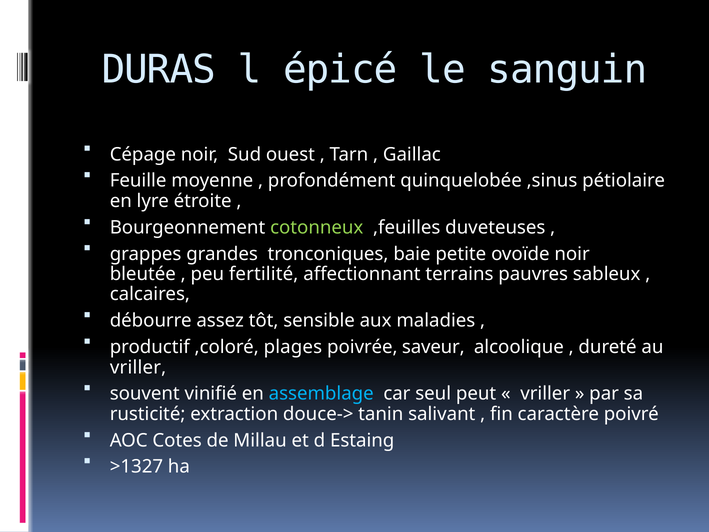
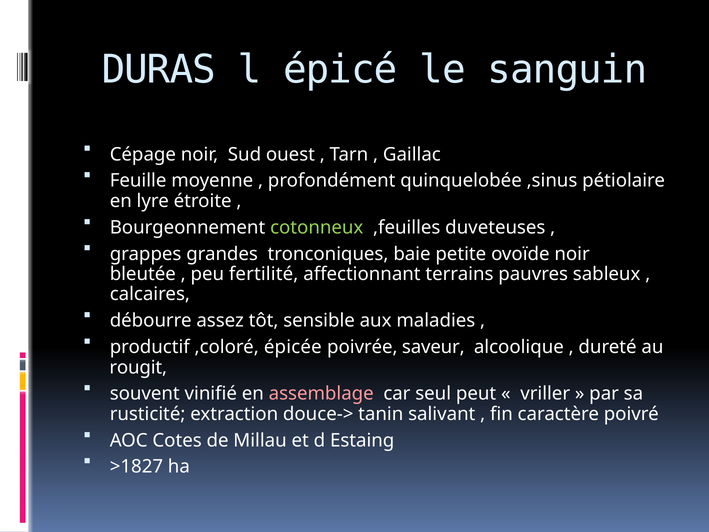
plages: plages -> épicée
vriller at (138, 367): vriller -> rougit
assemblage colour: light blue -> pink
>1327: >1327 -> >1827
